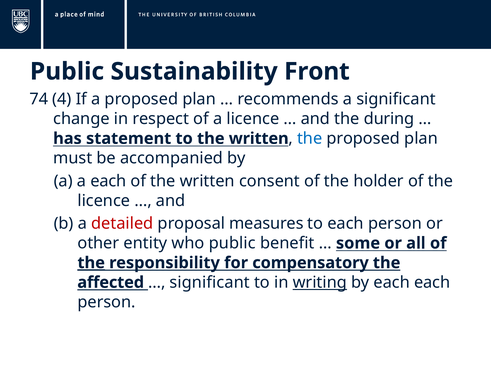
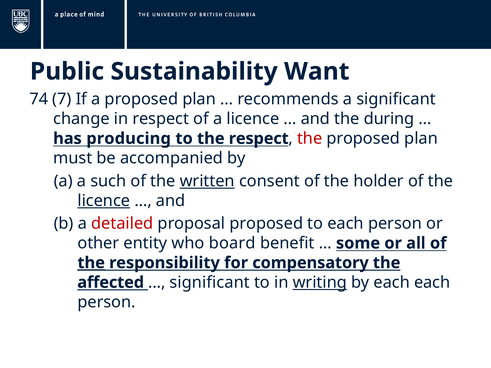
Front: Front -> Want
4: 4 -> 7
statement: statement -> producing
to the written: written -> respect
the at (310, 139) colour: blue -> red
a each: each -> such
written at (207, 181) underline: none -> present
licence at (104, 201) underline: none -> present
proposal measures: measures -> proposed
who public: public -> board
